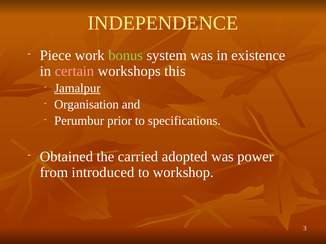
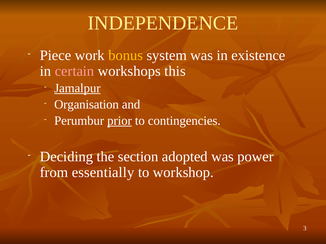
bonus colour: light green -> yellow
prior underline: none -> present
specifications: specifications -> contingencies
Obtained: Obtained -> Deciding
carried: carried -> section
introduced: introduced -> essentially
